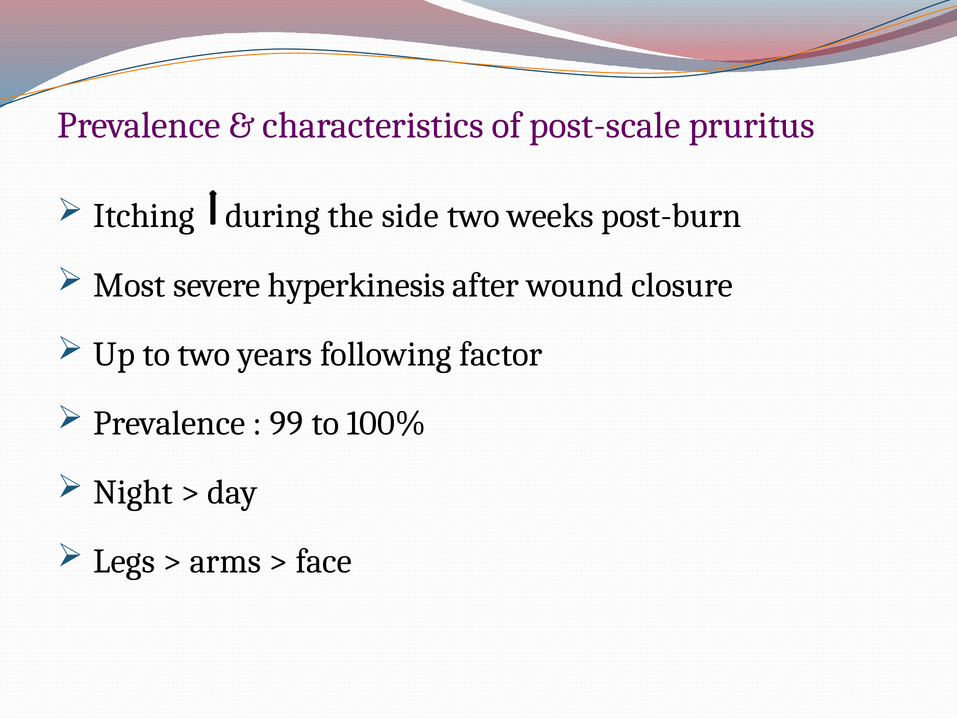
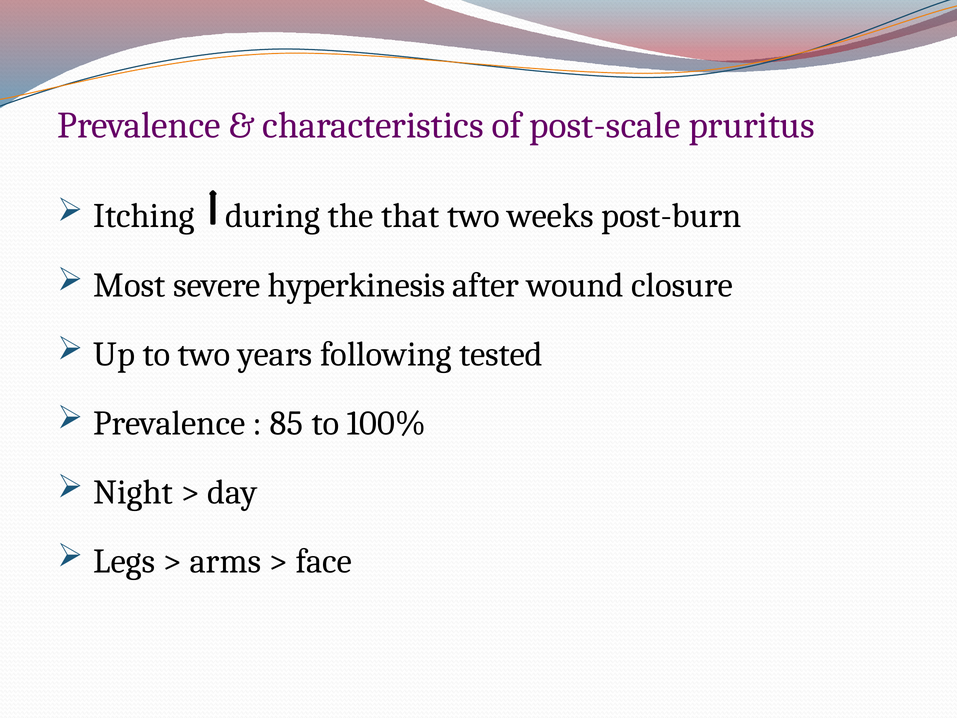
side: side -> that
factor: factor -> tested
99: 99 -> 85
